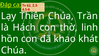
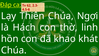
Trần: Trần -> Ngợi
